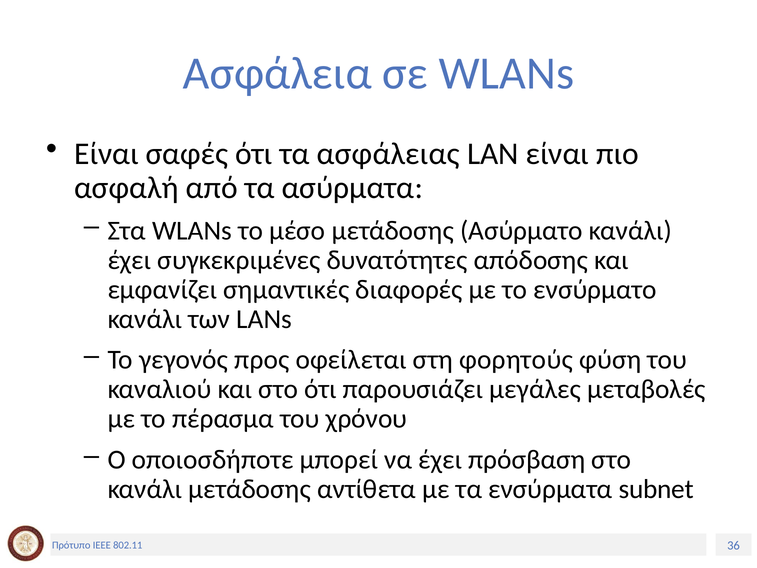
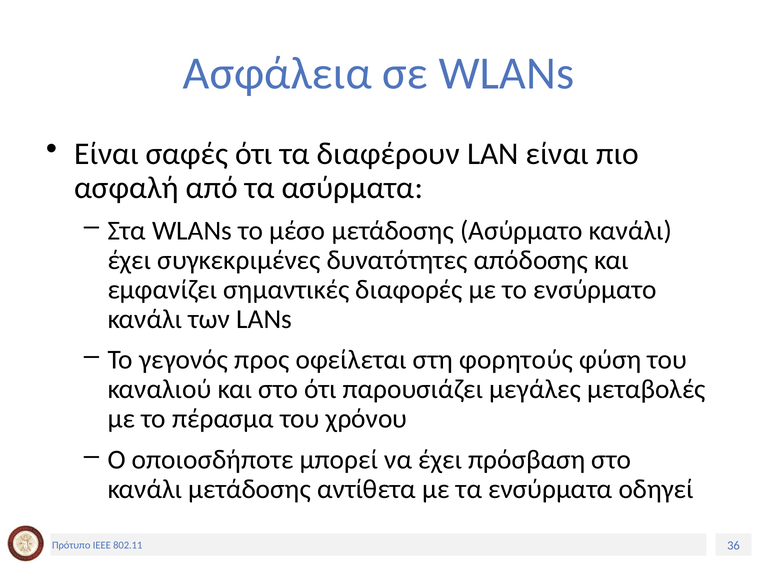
ασφάλειας: ασφάλειας -> διαφέρουν
subnet: subnet -> οδηγεί
